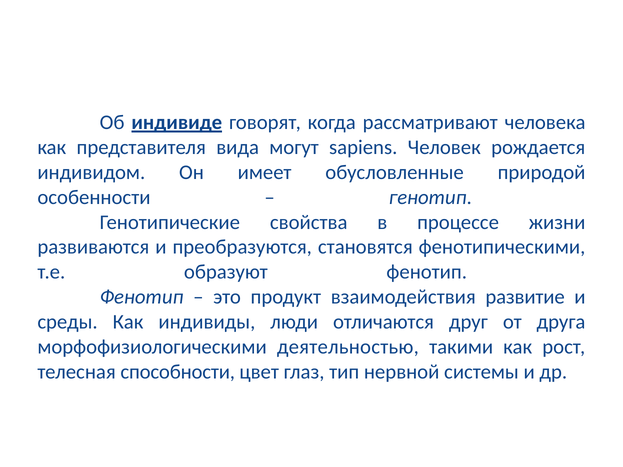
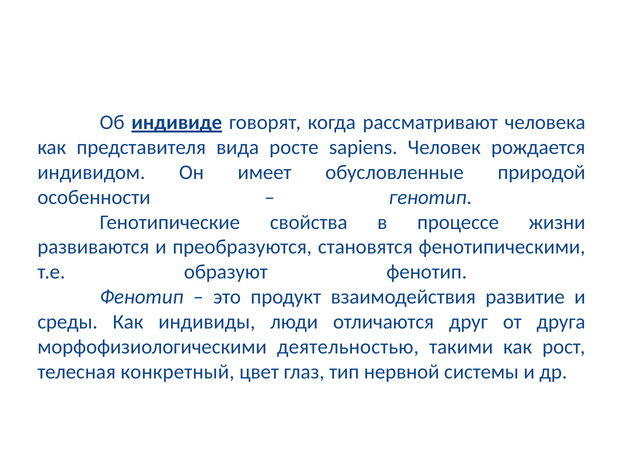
могут: могут -> росте
способности: способности -> конкретный
